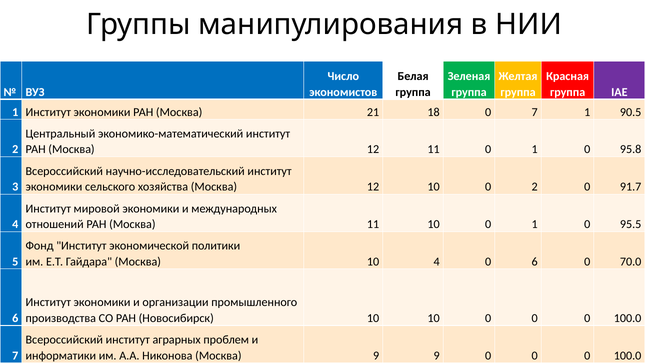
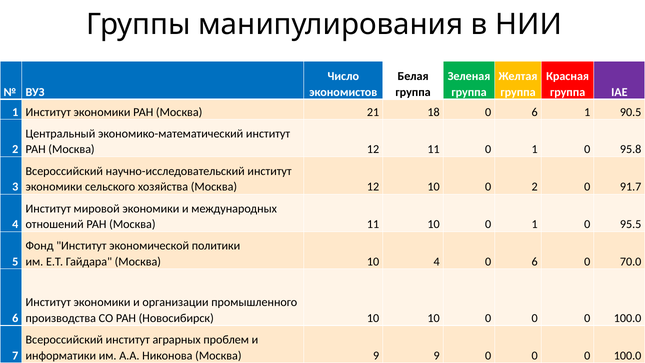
18 0 7: 7 -> 6
